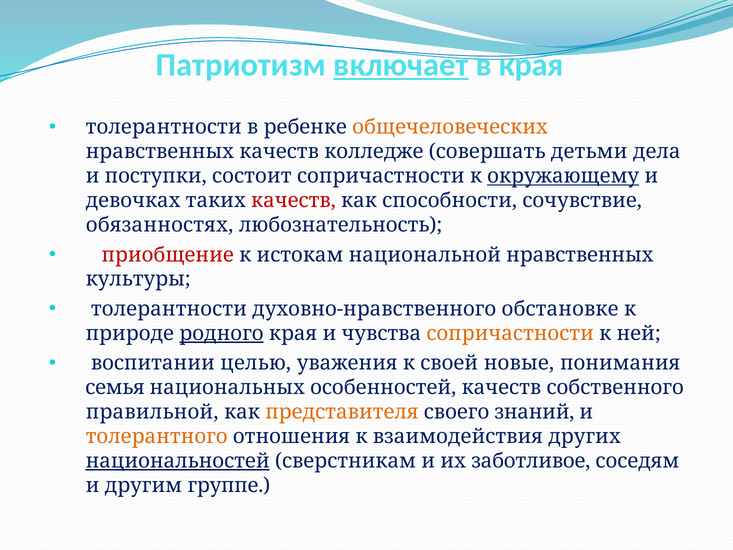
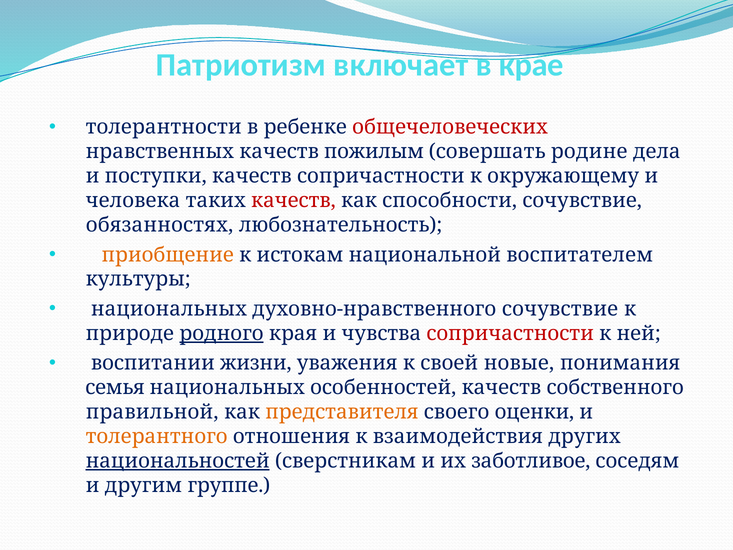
включает underline: present -> none
в края: края -> крае
общечеловеческих colour: orange -> red
колледже: колледже -> пожилым
детьми: детьми -> родине
поступки состоит: состоит -> качеств
окружающему underline: present -> none
девочках: девочках -> человека
приобщение colour: red -> orange
национальной нравственных: нравственных -> воспитателем
толерантности at (169, 309): толерантности -> национальных
духовно-нравственного обстановке: обстановке -> сочувствие
сопричастности at (510, 333) colour: orange -> red
целью: целью -> жизни
знаний: знаний -> оценки
